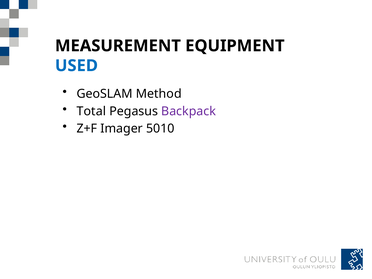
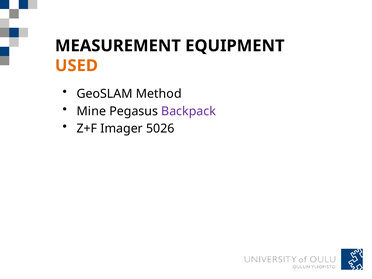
USED colour: blue -> orange
Total: Total -> Mine
5010: 5010 -> 5026
